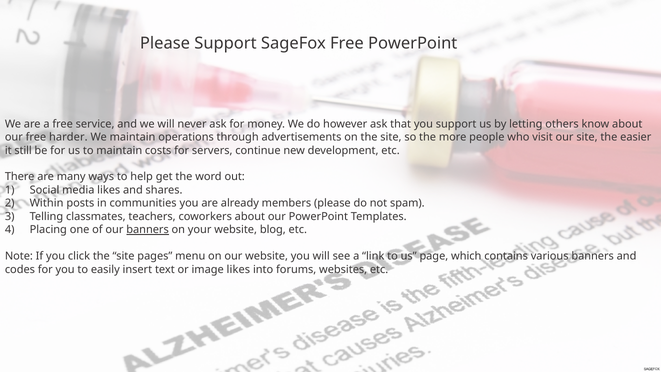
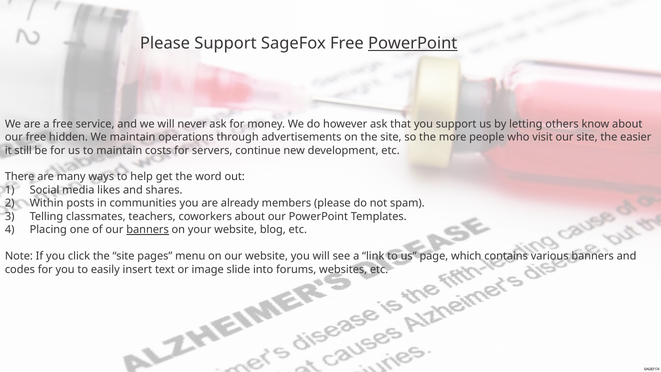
PowerPoint at (413, 43) underline: none -> present
harder: harder -> hidden
image likes: likes -> slide
